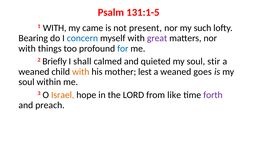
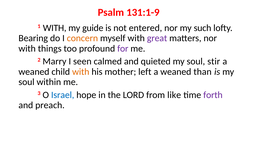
131:1-5: 131:1-5 -> 131:1-9
came: came -> guide
present: present -> entered
concern colour: blue -> orange
for colour: blue -> purple
Briefly: Briefly -> Marry
shall: shall -> seen
lest: lest -> left
goes: goes -> than
Israel colour: orange -> blue
